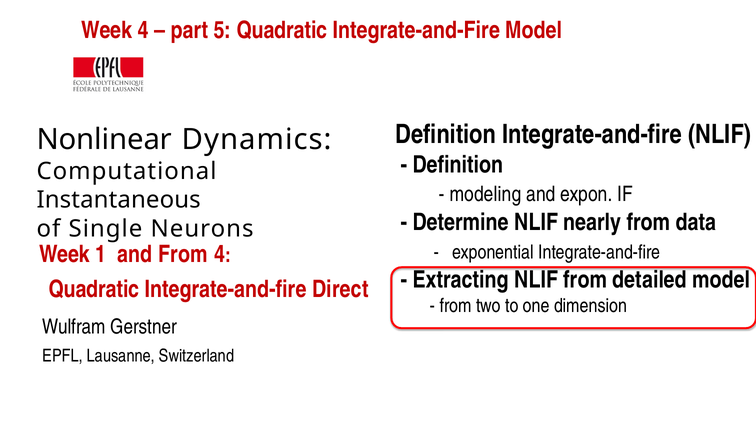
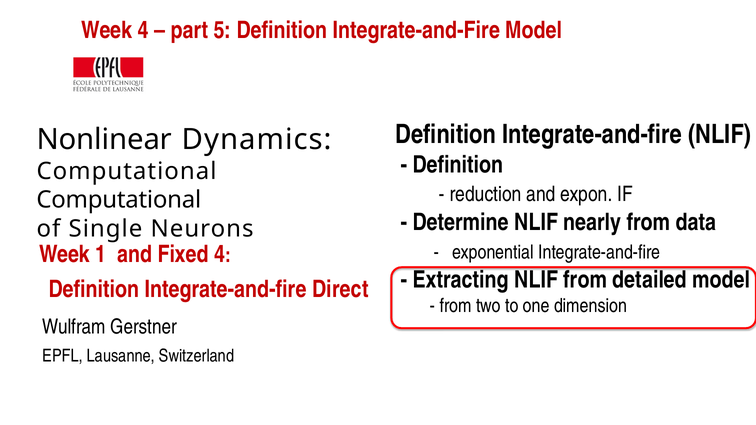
5 Quadratic: Quadratic -> Definition
modeling: modeling -> reduction
Instantaneous at (119, 200): Instantaneous -> Computational
and From: From -> Fixed
Quadratic at (94, 289): Quadratic -> Definition
